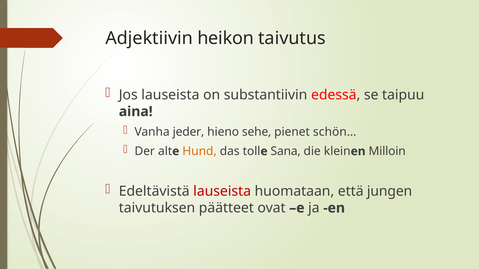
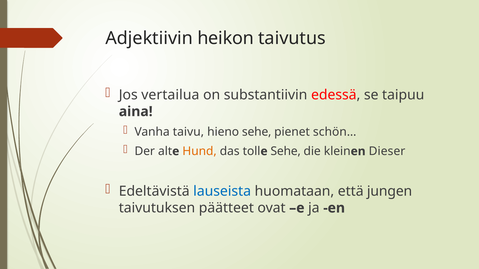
Jos lauseista: lauseista -> vertailua
jeder: jeder -> taivu
e Sana: Sana -> Sehe
Milloin: Milloin -> Dieser
lauseista at (222, 192) colour: red -> blue
